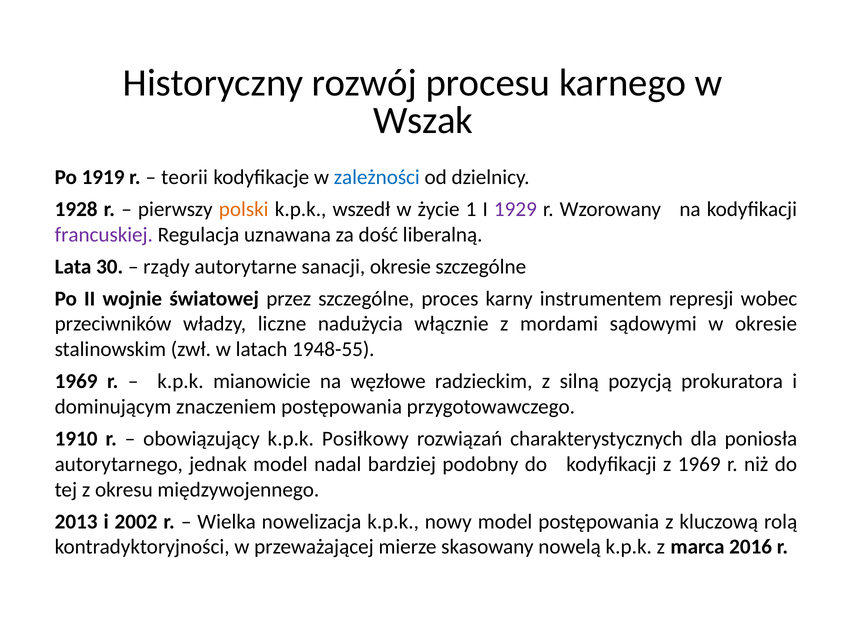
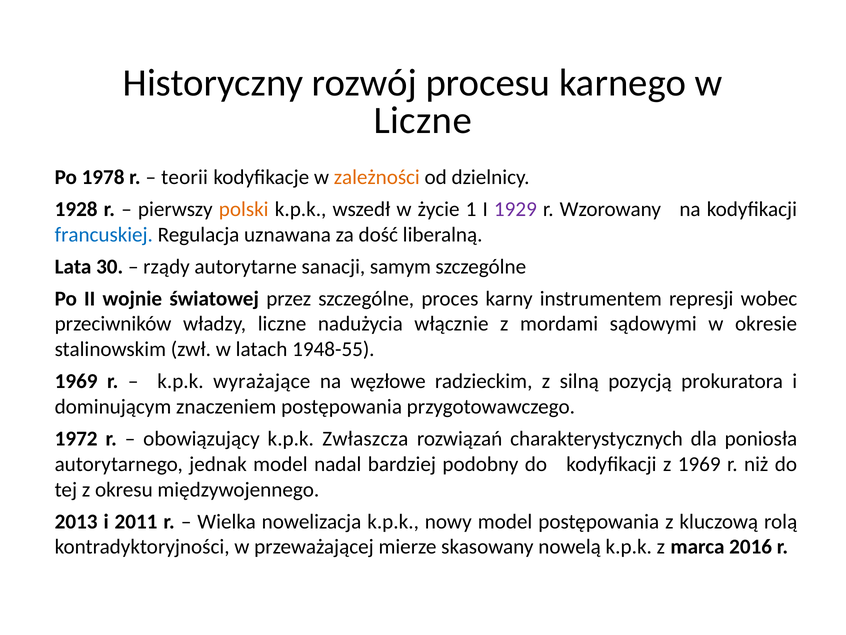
Wszak at (423, 120): Wszak -> Liczne
1919: 1919 -> 1978
zależności colour: blue -> orange
francuskiej colour: purple -> blue
sanacji okresie: okresie -> samym
mianowicie: mianowicie -> wyrażające
1910: 1910 -> 1972
Posiłkowy: Posiłkowy -> Zwłaszcza
2002: 2002 -> 2011
